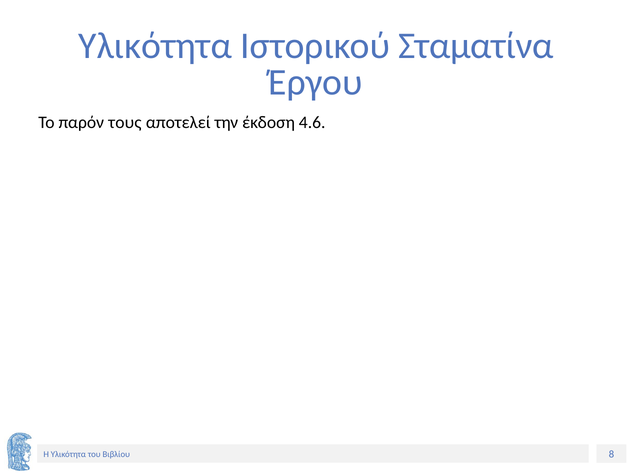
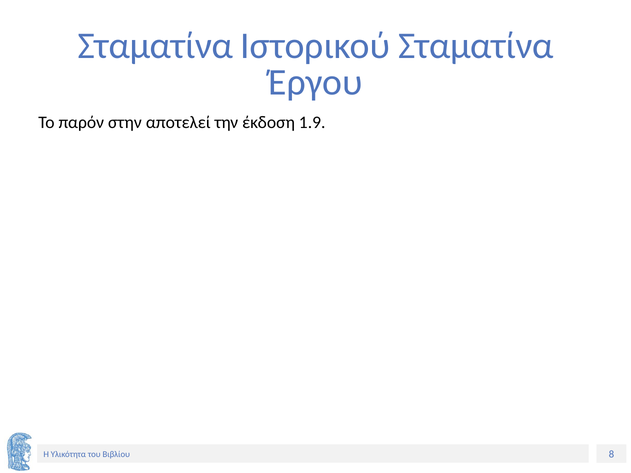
Υλικότητα at (155, 46): Υλικότητα -> Σταματίνα
τους: τους -> στην
4.6: 4.6 -> 1.9
